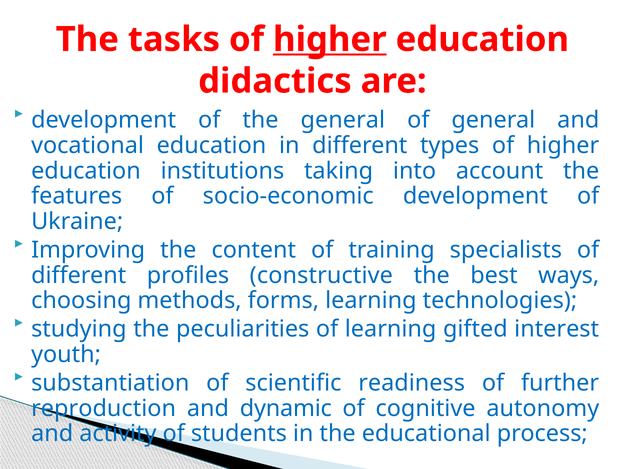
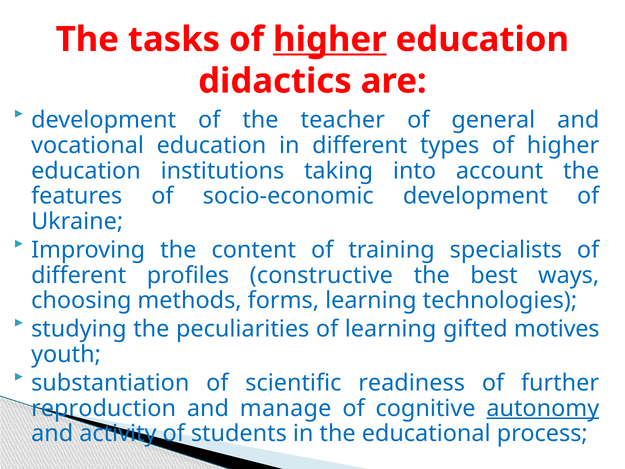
the general: general -> teacher
interest: interest -> motives
dynamic: dynamic -> manage
autonomy underline: none -> present
